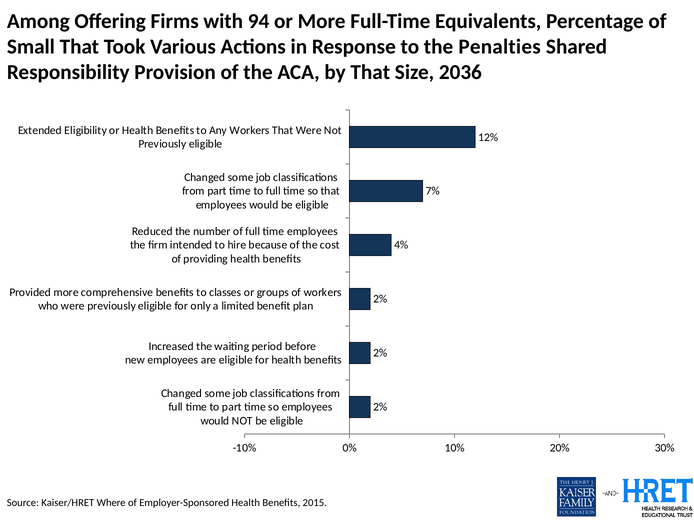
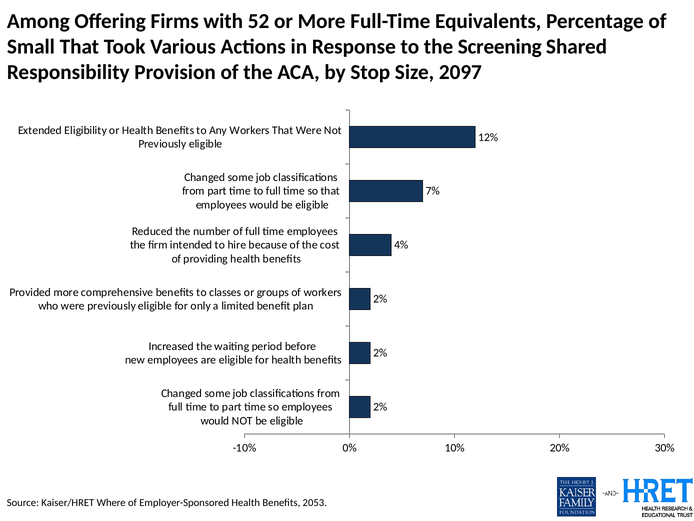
94: 94 -> 52
Penalties: Penalties -> Screening
by That: That -> Stop
2036: 2036 -> 2097
2015: 2015 -> 2053
